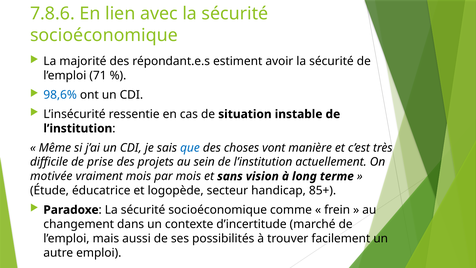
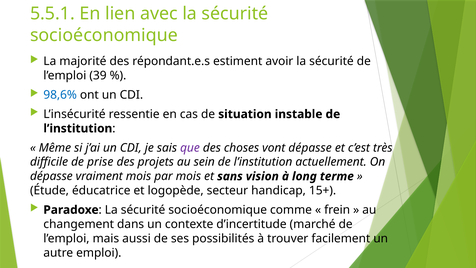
7.8.6: 7.8.6 -> 5.5.1
71: 71 -> 39
que colour: blue -> purple
vont manière: manière -> dépasse
motivée at (51, 176): motivée -> dépasse
85+: 85+ -> 15+
